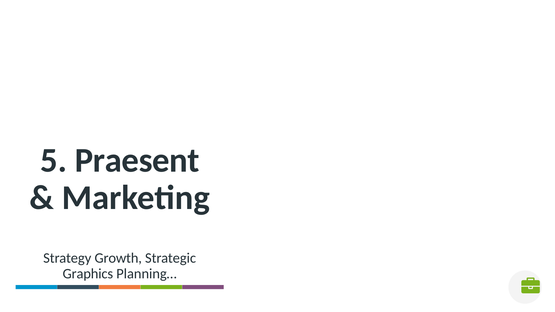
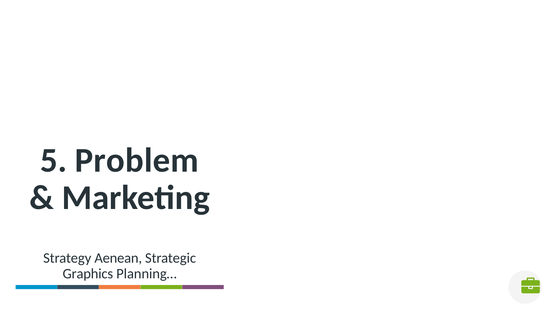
Praesent: Praesent -> Problem
Growth: Growth -> Aenean
